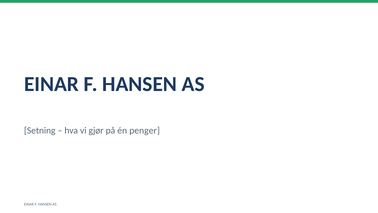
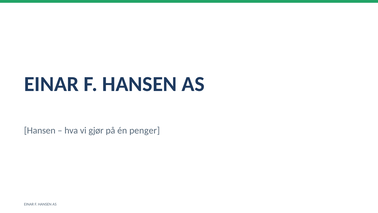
Setning at (40, 130): Setning -> Hansen
